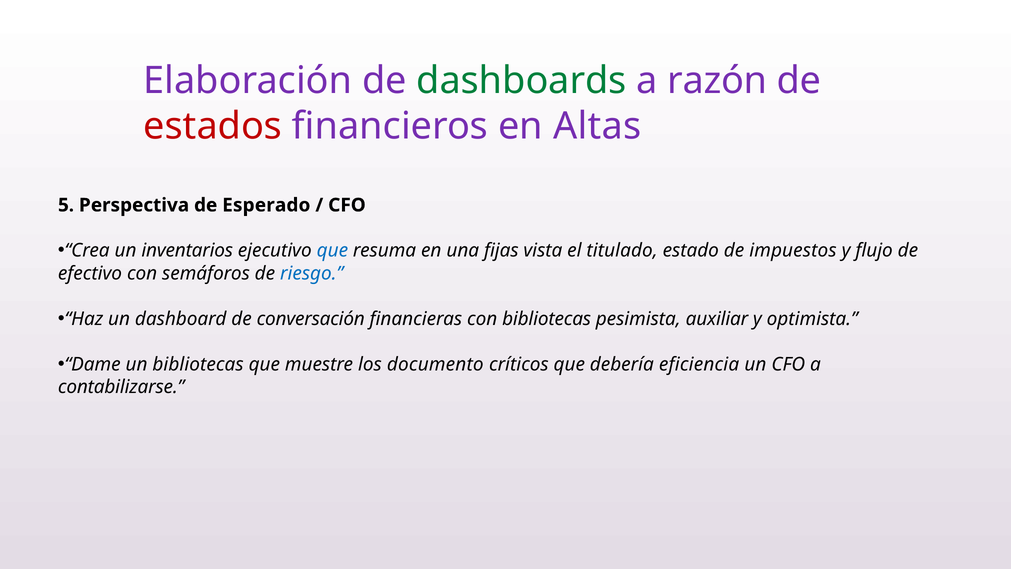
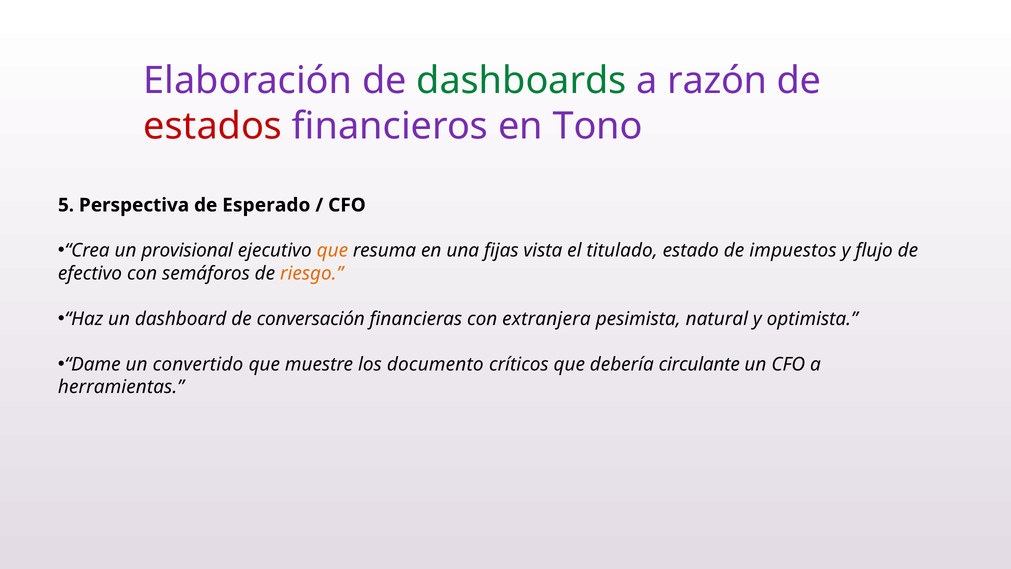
Altas: Altas -> Tono
inventarios: inventarios -> provisional
que at (332, 251) colour: blue -> orange
riesgo colour: blue -> orange
con bibliotecas: bibliotecas -> extranjera
auxiliar: auxiliar -> natural
un bibliotecas: bibliotecas -> convertido
eficiencia: eficiencia -> circulante
contabilizarse: contabilizarse -> herramientas
